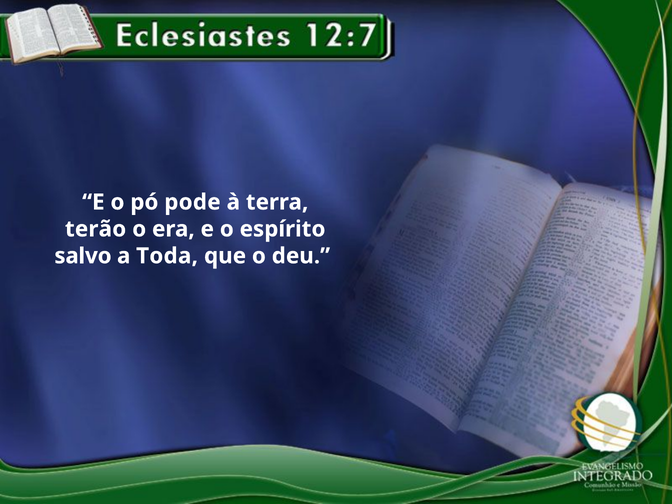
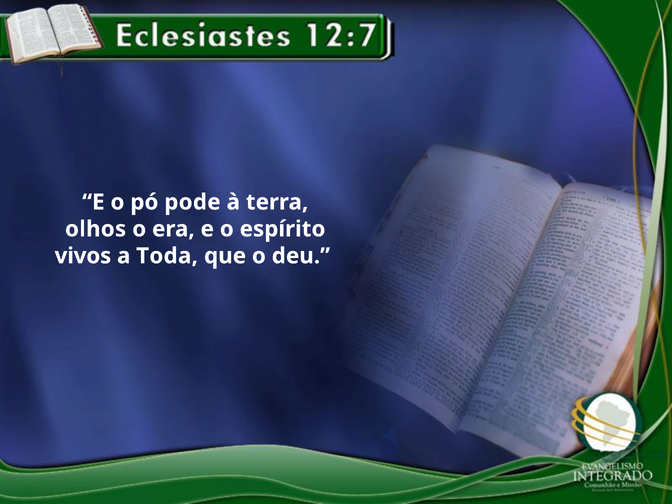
terão: terão -> olhos
salvo: salvo -> vivos
